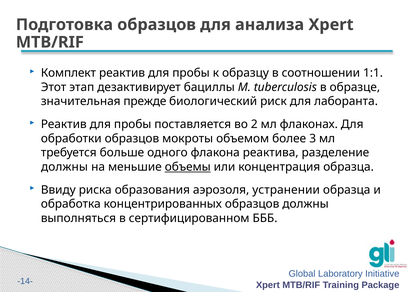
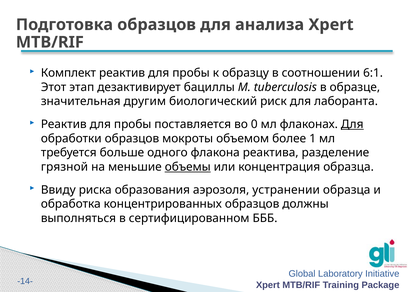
1:1: 1:1 -> 6:1
прежде: прежде -> другим
2: 2 -> 0
Для at (352, 124) underline: none -> present
3: 3 -> 1
должны at (64, 167): должны -> грязной
